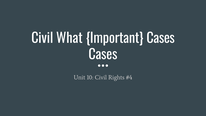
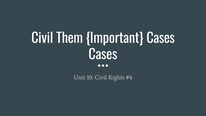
What: What -> Them
